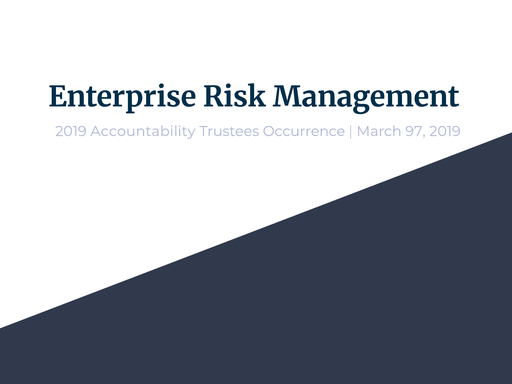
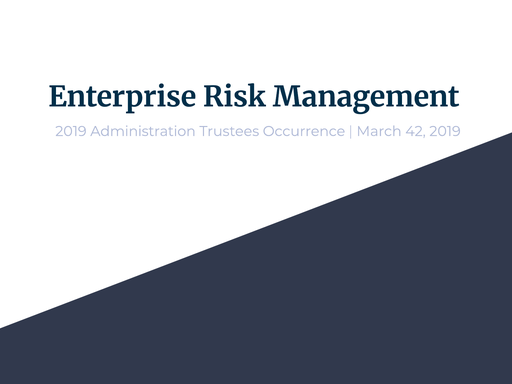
Accountability: Accountability -> Administration
97: 97 -> 42
